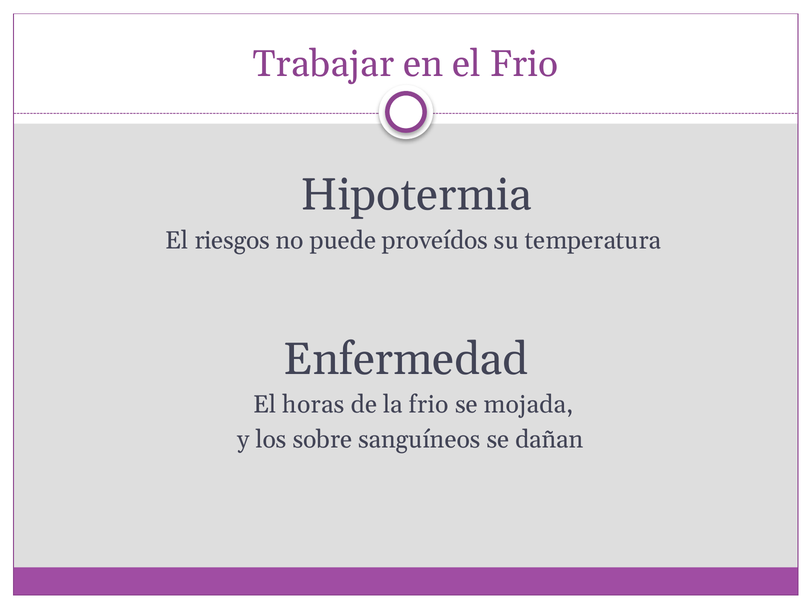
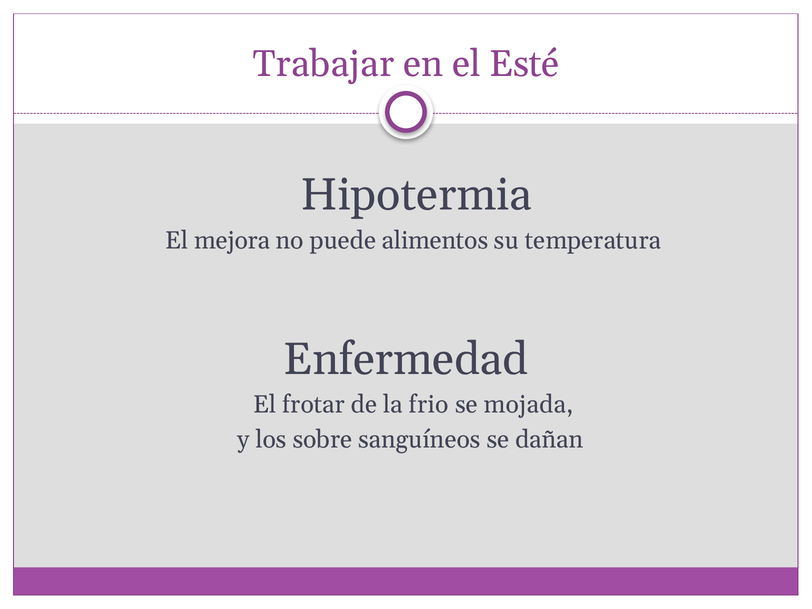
el Frio: Frio -> Esté
riesgos: riesgos -> mejora
proveídos: proveídos -> alimentos
horas: horas -> frotar
